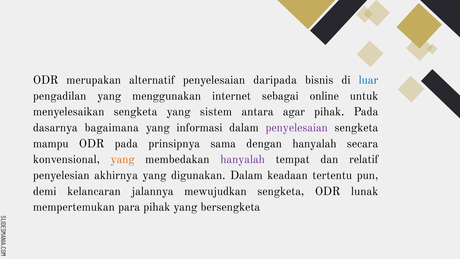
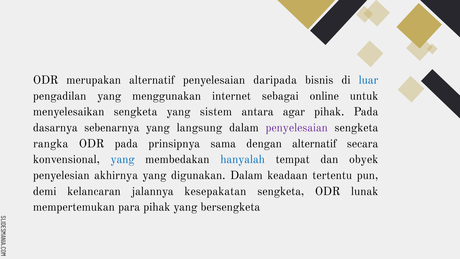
bagaimana: bagaimana -> sebenarnya
informasi: informasi -> langsung
mampu: mampu -> rangka
dengan hanyalah: hanyalah -> alternatif
yang at (123, 159) colour: orange -> blue
hanyalah at (243, 159) colour: purple -> blue
relatif: relatif -> obyek
mewujudkan: mewujudkan -> kesepakatan
